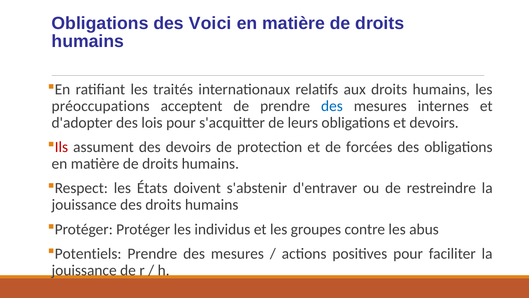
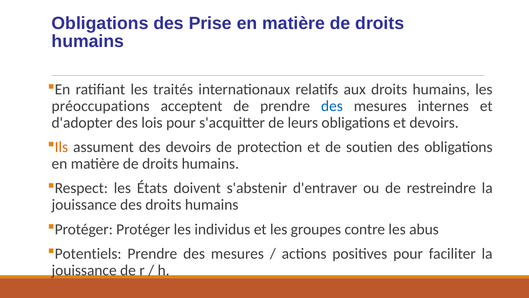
Voici: Voici -> Prise
Ils colour: red -> orange
forcées: forcées -> soutien
